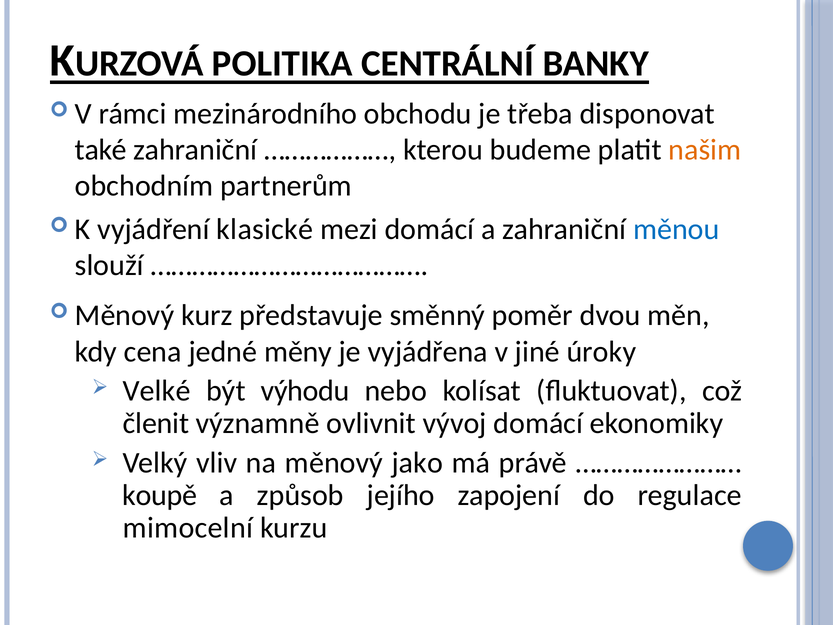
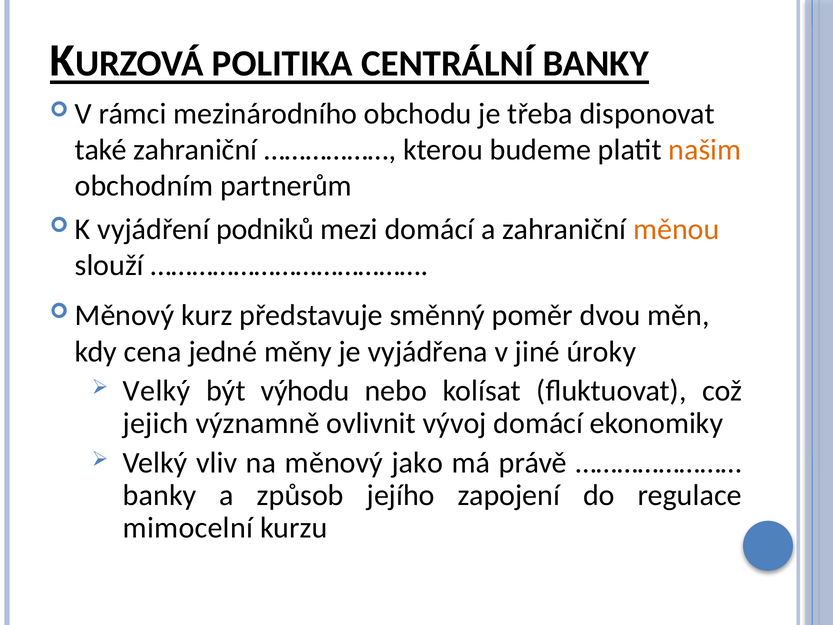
klasické: klasické -> podniků
měnou colour: blue -> orange
Velké at (157, 391): Velké -> Velký
členit: členit -> jejich
koupě at (160, 495): koupě -> banky
